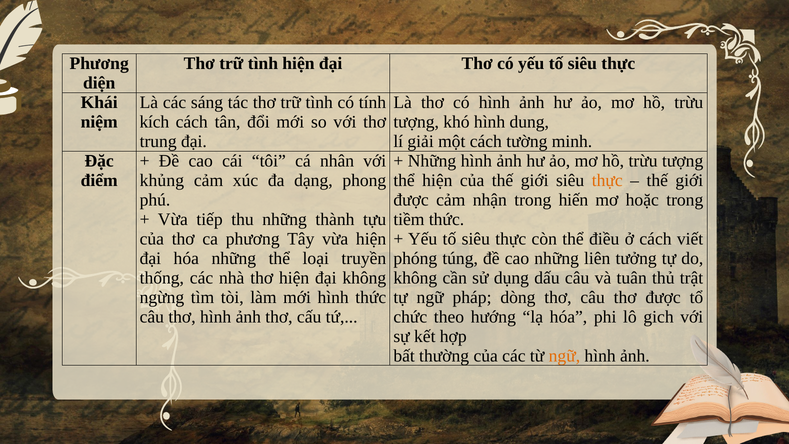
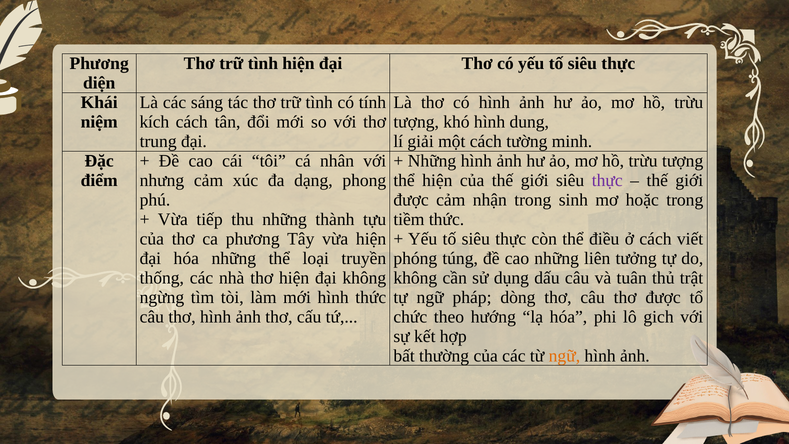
khủng: khủng -> nhưng
thực at (607, 180) colour: orange -> purple
hiến: hiến -> sinh
